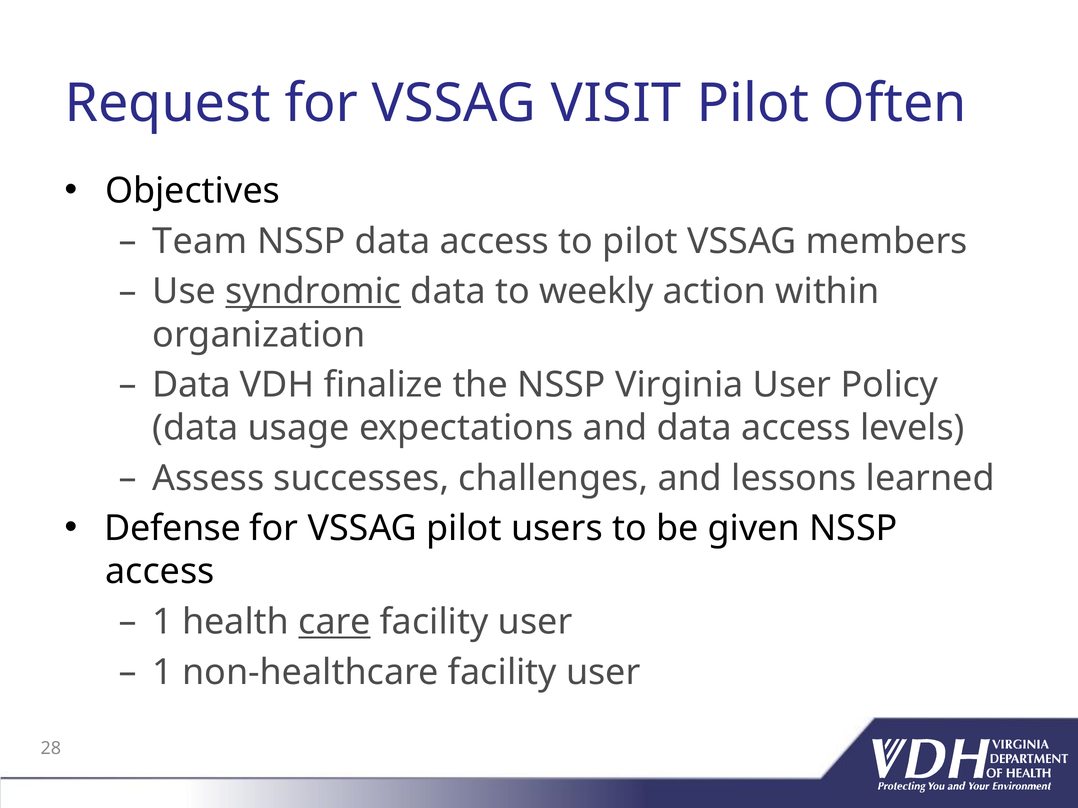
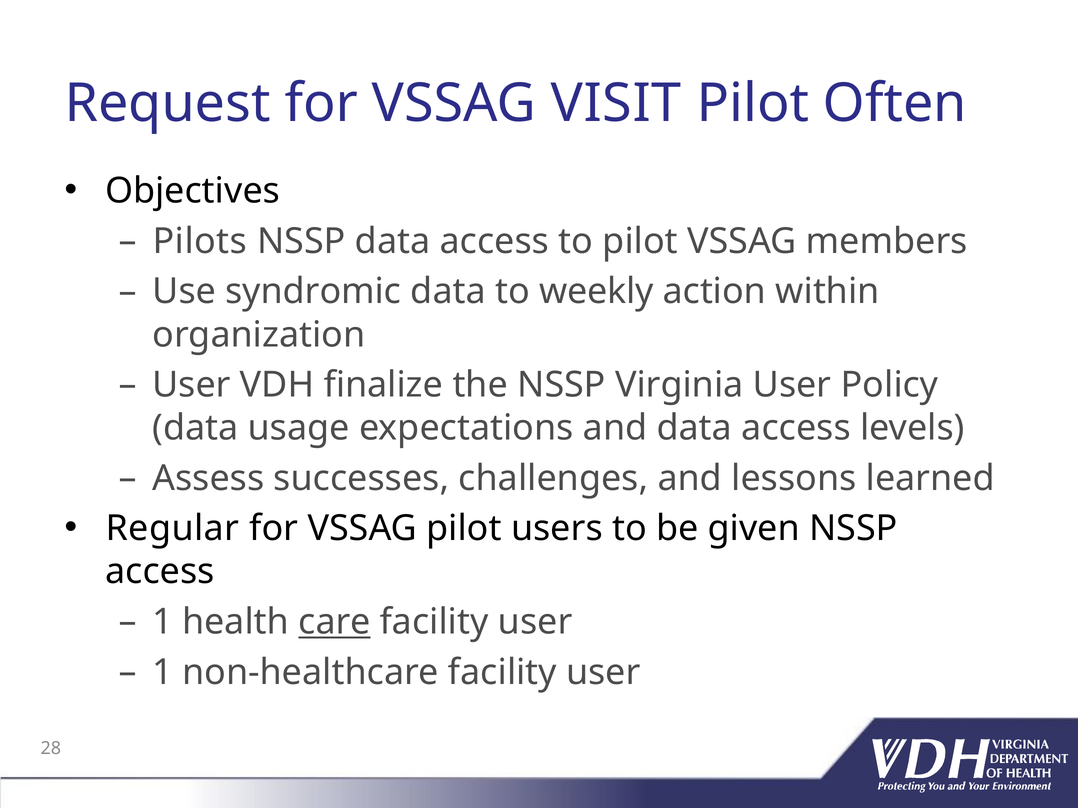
Team: Team -> Pilots
syndromic underline: present -> none
Data at (192, 385): Data -> User
Defense: Defense -> Regular
